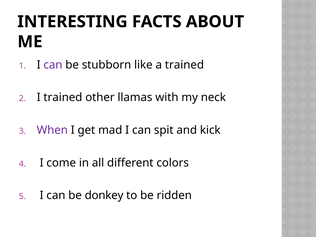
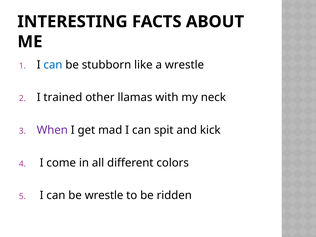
can at (53, 65) colour: purple -> blue
a trained: trained -> wrestle
be donkey: donkey -> wrestle
